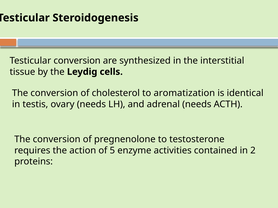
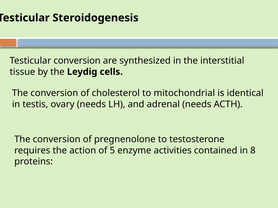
aromatization: aromatization -> mitochondrial
2: 2 -> 8
